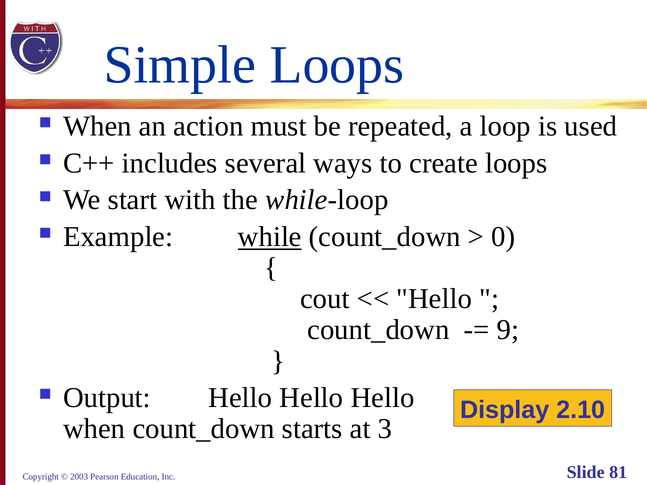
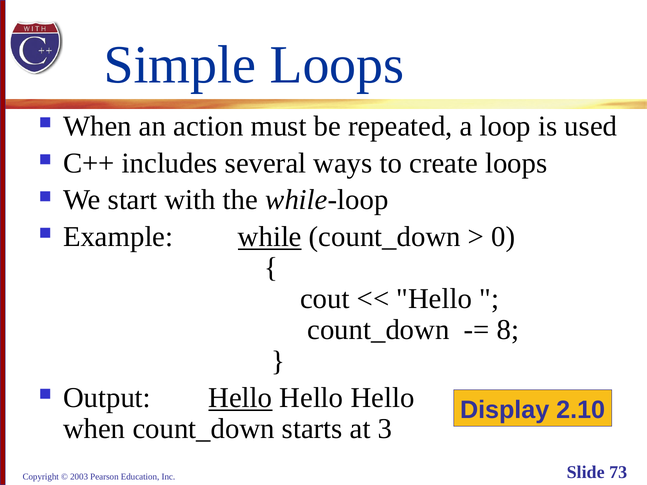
9: 9 -> 8
Hello at (240, 398) underline: none -> present
81: 81 -> 73
